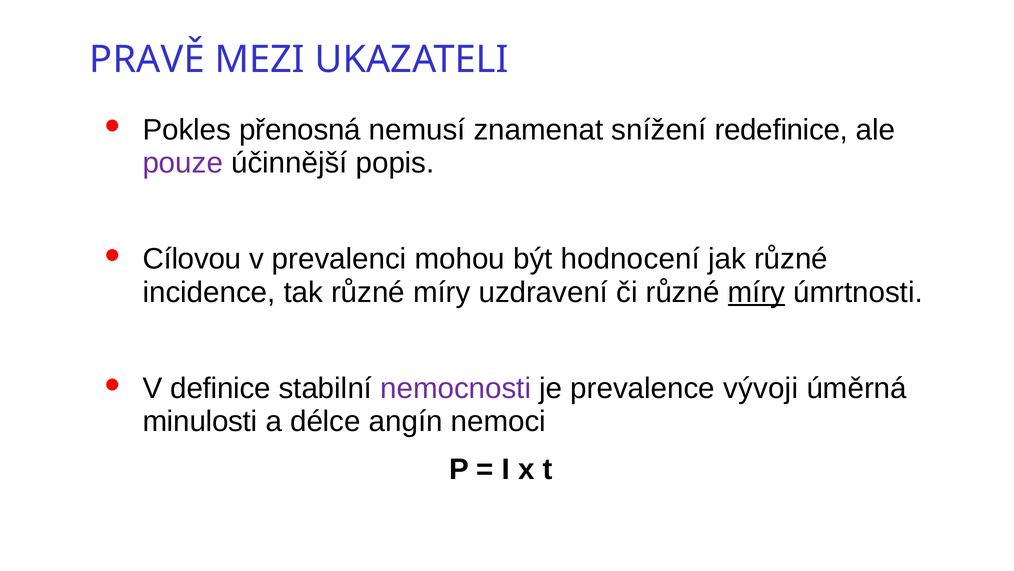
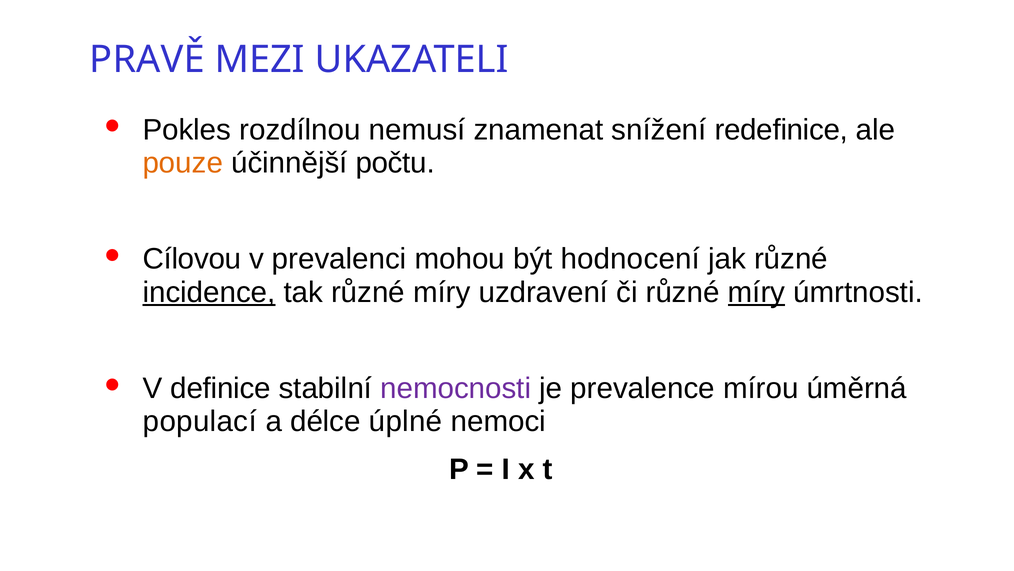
přenosná: přenosná -> rozdílnou
pouze colour: purple -> orange
popis: popis -> počtu
incidence underline: none -> present
vývoji: vývoji -> mírou
minulosti: minulosti -> populací
angín: angín -> úplné
